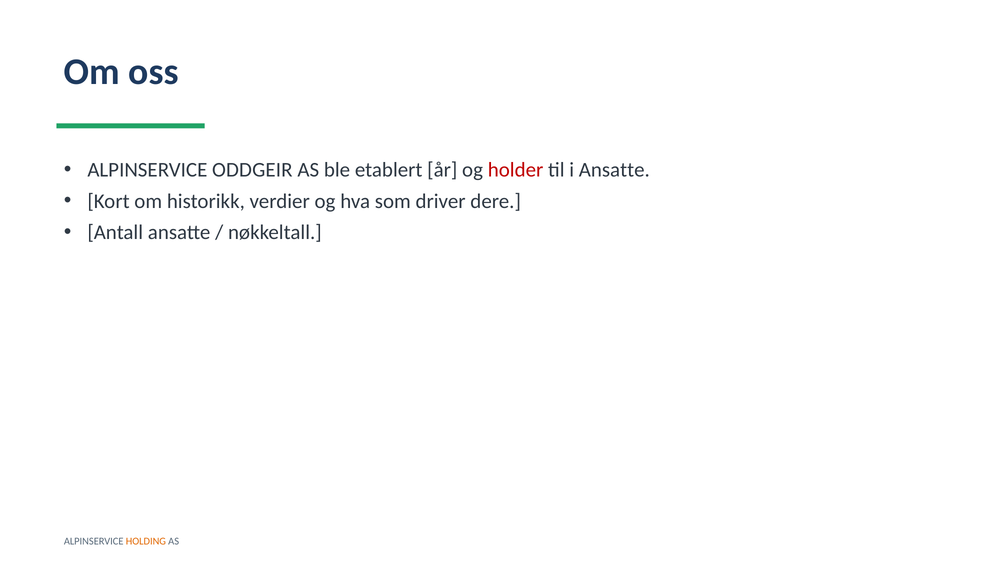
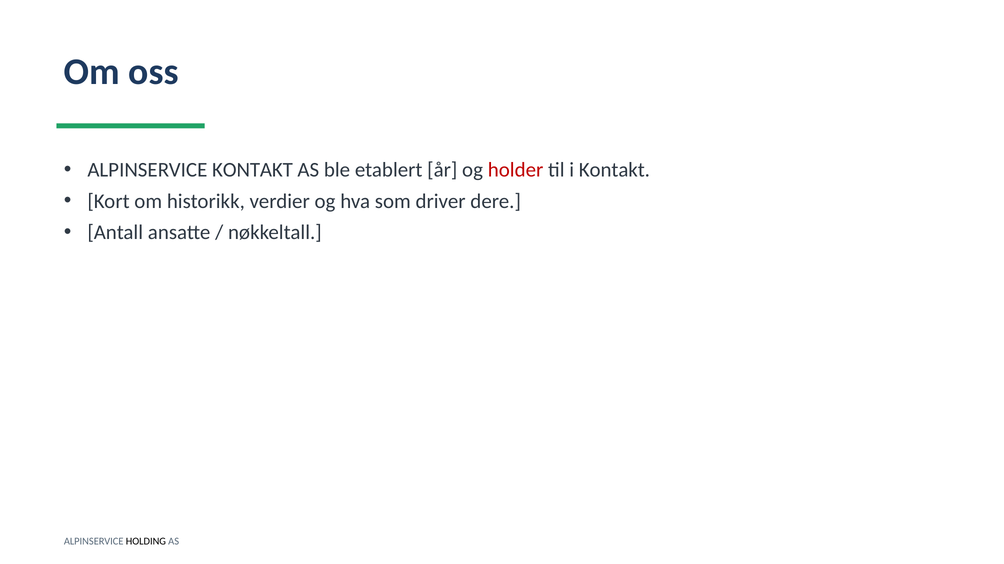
ALPINSERVICE ODDGEIR: ODDGEIR -> KONTAKT
i Ansatte: Ansatte -> Kontakt
HOLDING colour: orange -> black
